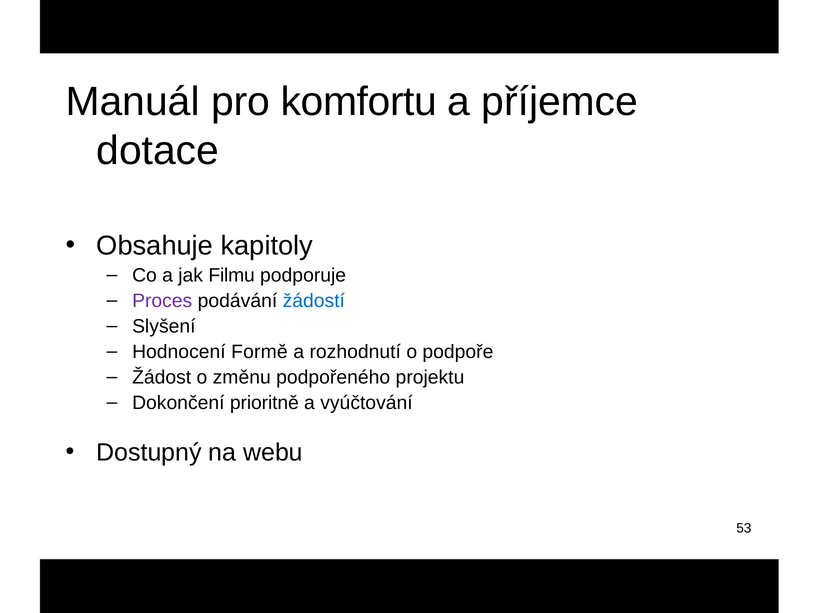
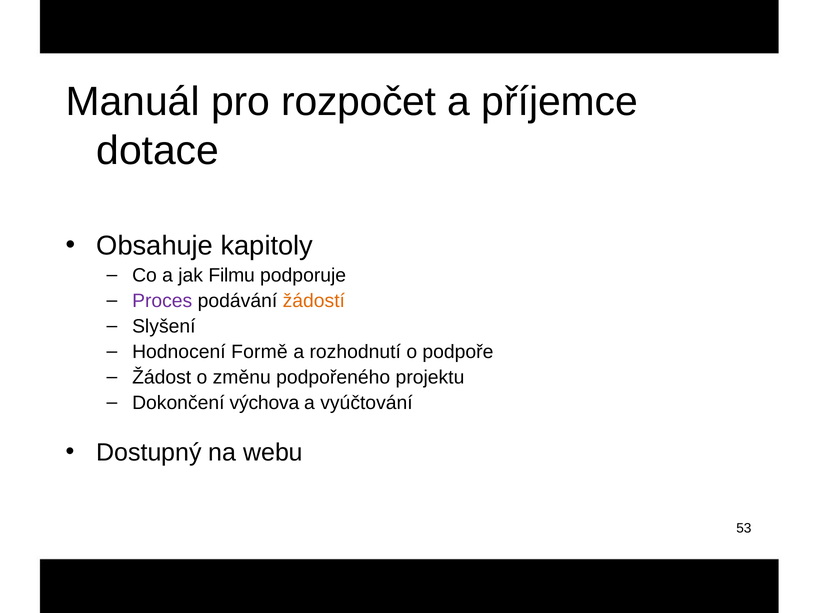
komfortu: komfortu -> rozpočet
žádostí colour: blue -> orange
prioritně: prioritně -> výchova
